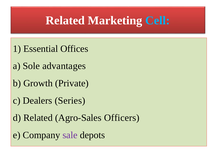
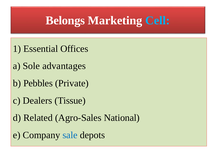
Related at (65, 20): Related -> Belongs
Growth: Growth -> Pebbles
Series: Series -> Tissue
Officers: Officers -> National
sale colour: purple -> blue
